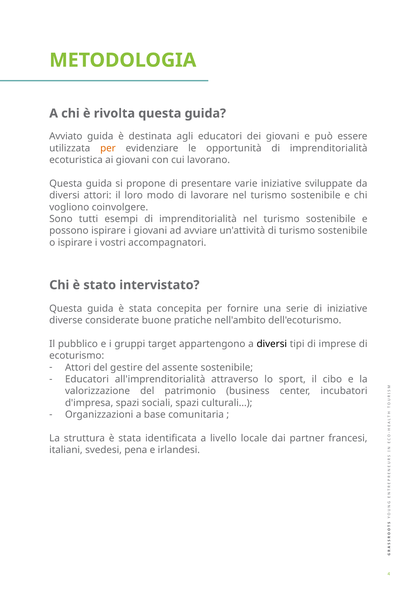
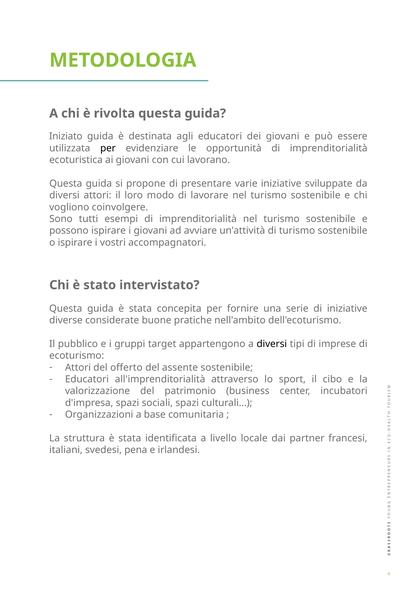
Avviato: Avviato -> Iniziato
per at (108, 148) colour: orange -> black
gestire: gestire -> offerto
